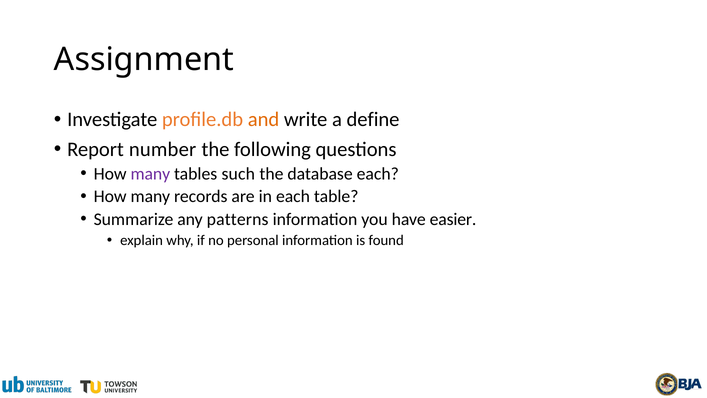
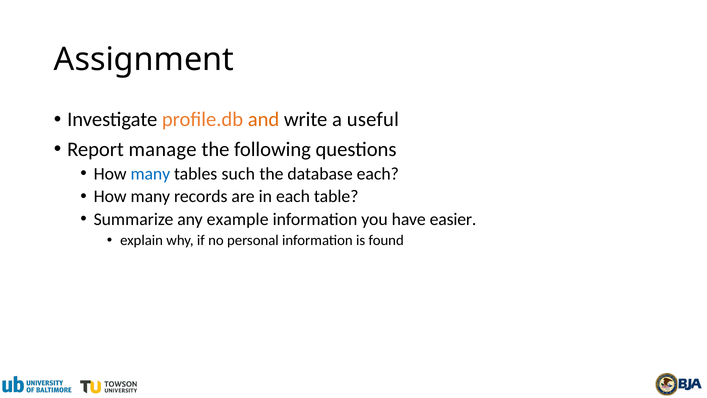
define: define -> useful
number: number -> manage
many at (150, 174) colour: purple -> blue
patterns: patterns -> example
